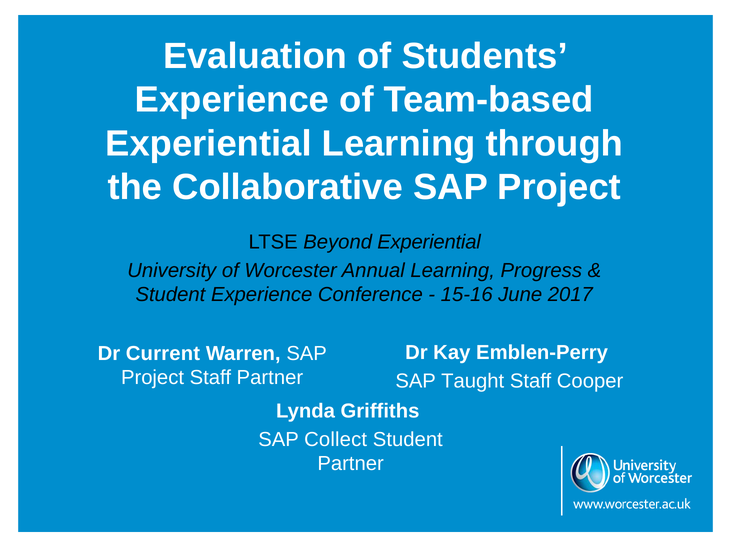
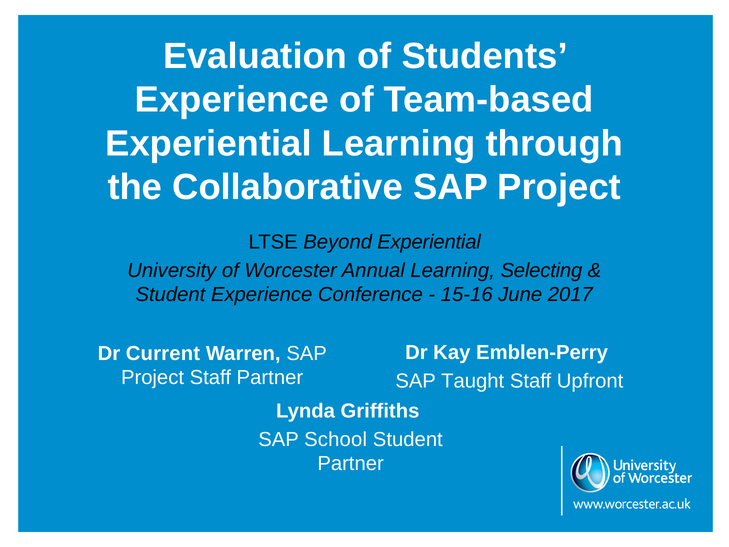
Progress: Progress -> Selecting
Cooper: Cooper -> Upfront
Collect: Collect -> School
